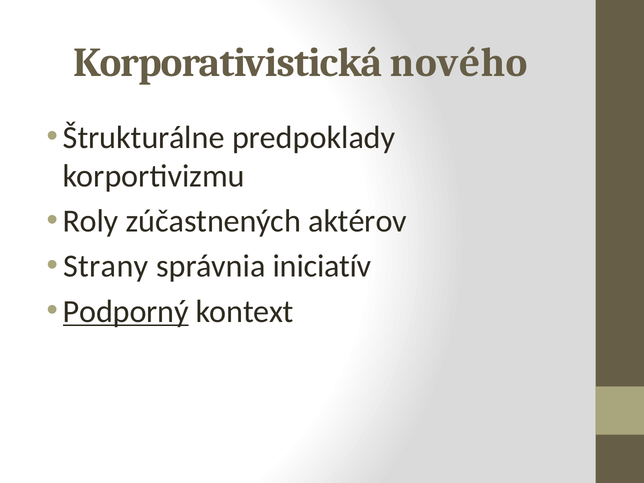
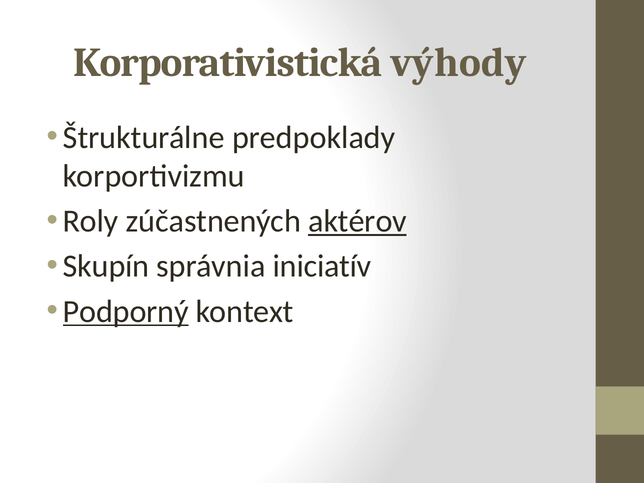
nového: nového -> výhody
aktérov underline: none -> present
Strany: Strany -> Skupín
